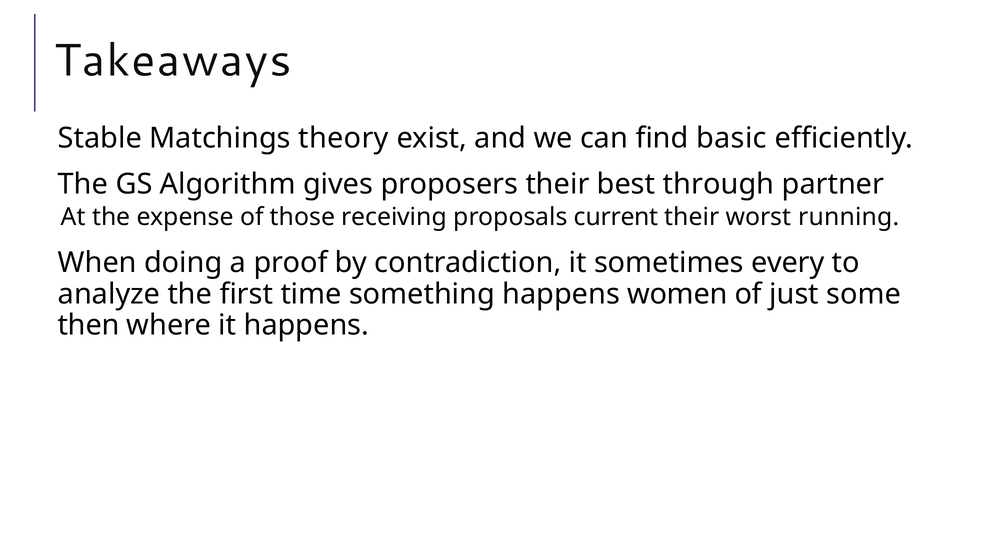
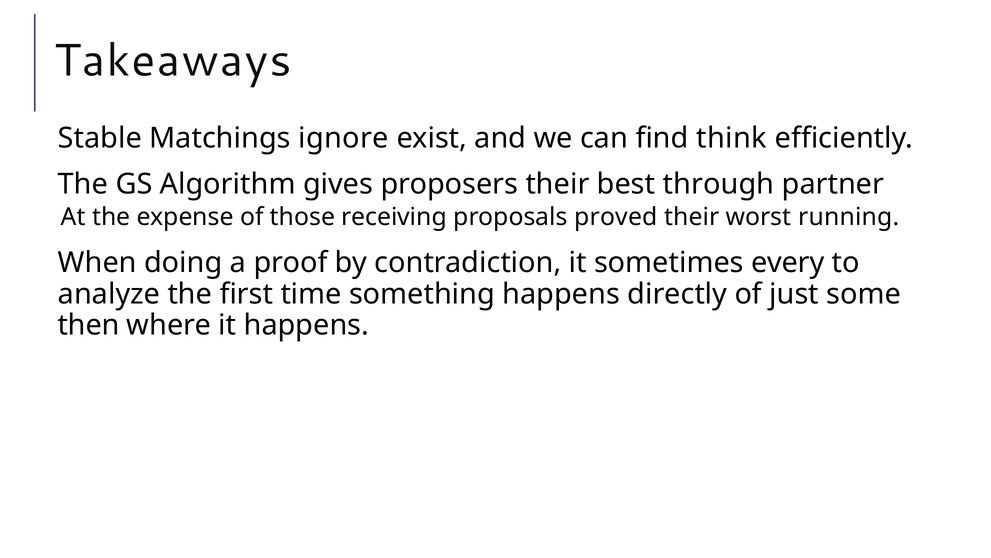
theory: theory -> ignore
basic: basic -> think
current: current -> proved
women: women -> directly
